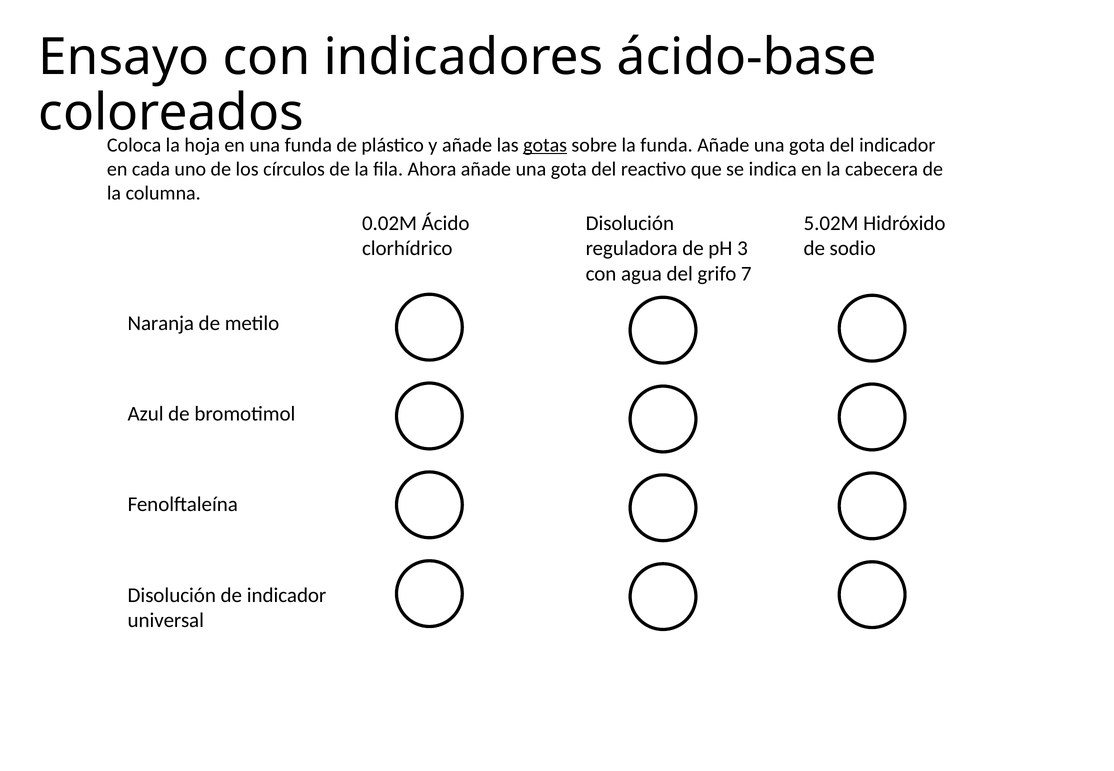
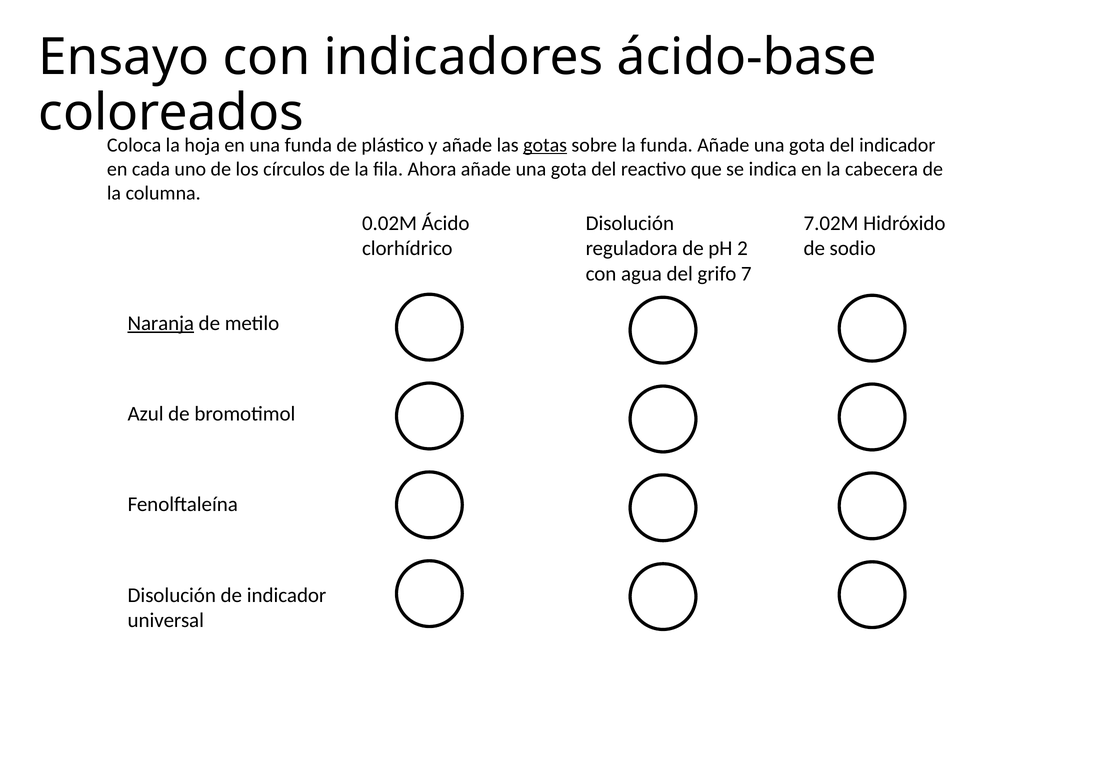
5.02M: 5.02M -> 7.02M
3: 3 -> 2
Naranja underline: none -> present
